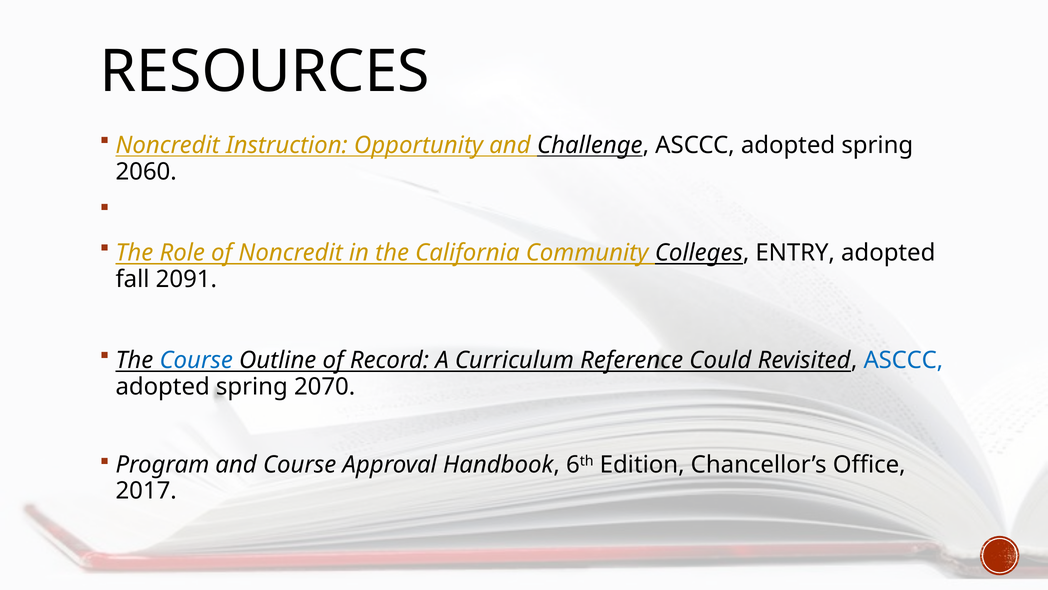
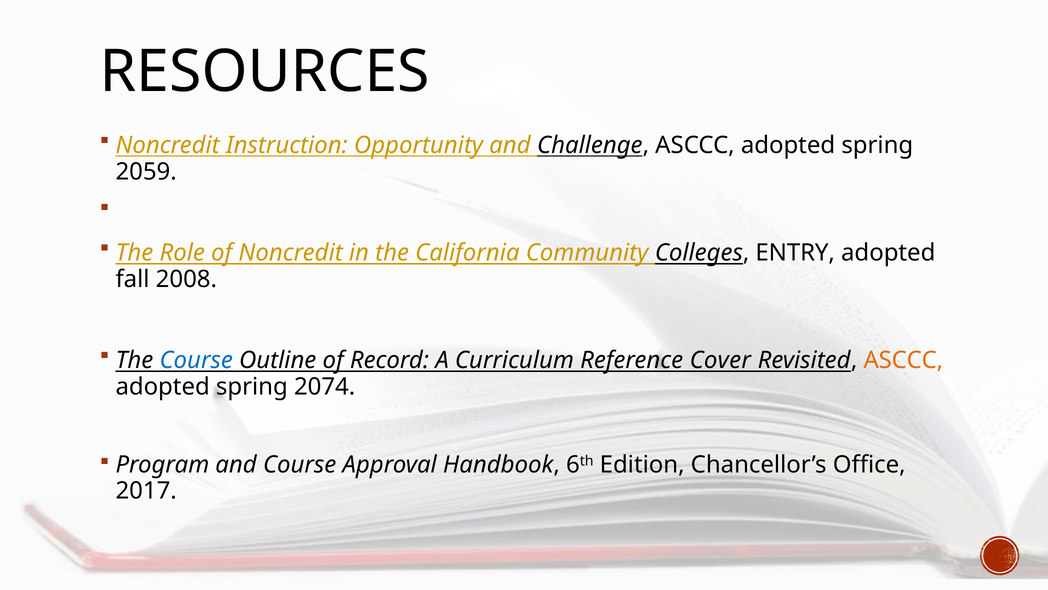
2060: 2060 -> 2059
2091: 2091 -> 2008
Could: Could -> Cover
ASCCC at (903, 360) colour: blue -> orange
2070: 2070 -> 2074
